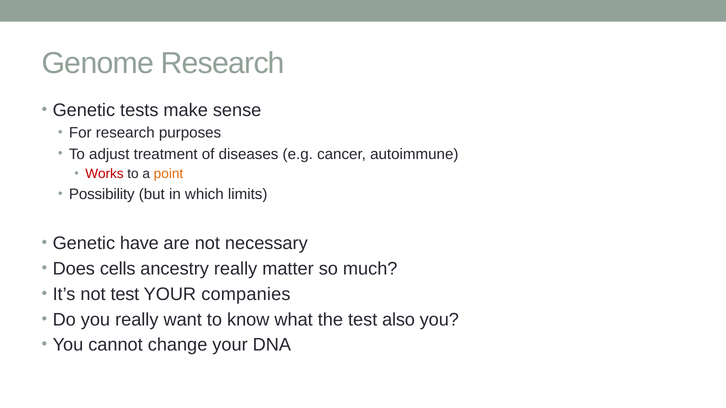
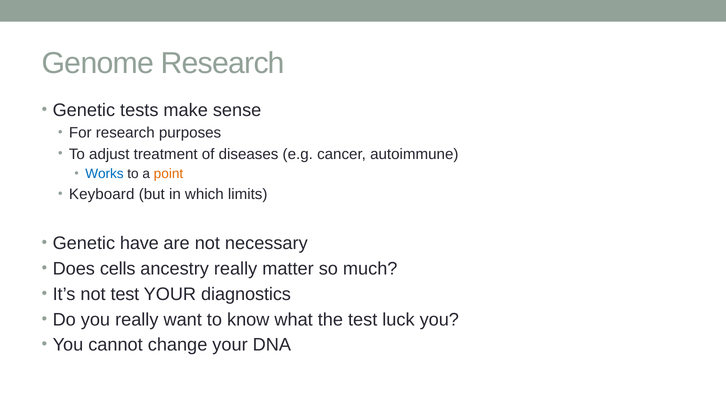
Works colour: red -> blue
Possibility: Possibility -> Keyboard
companies: companies -> diagnostics
also: also -> luck
